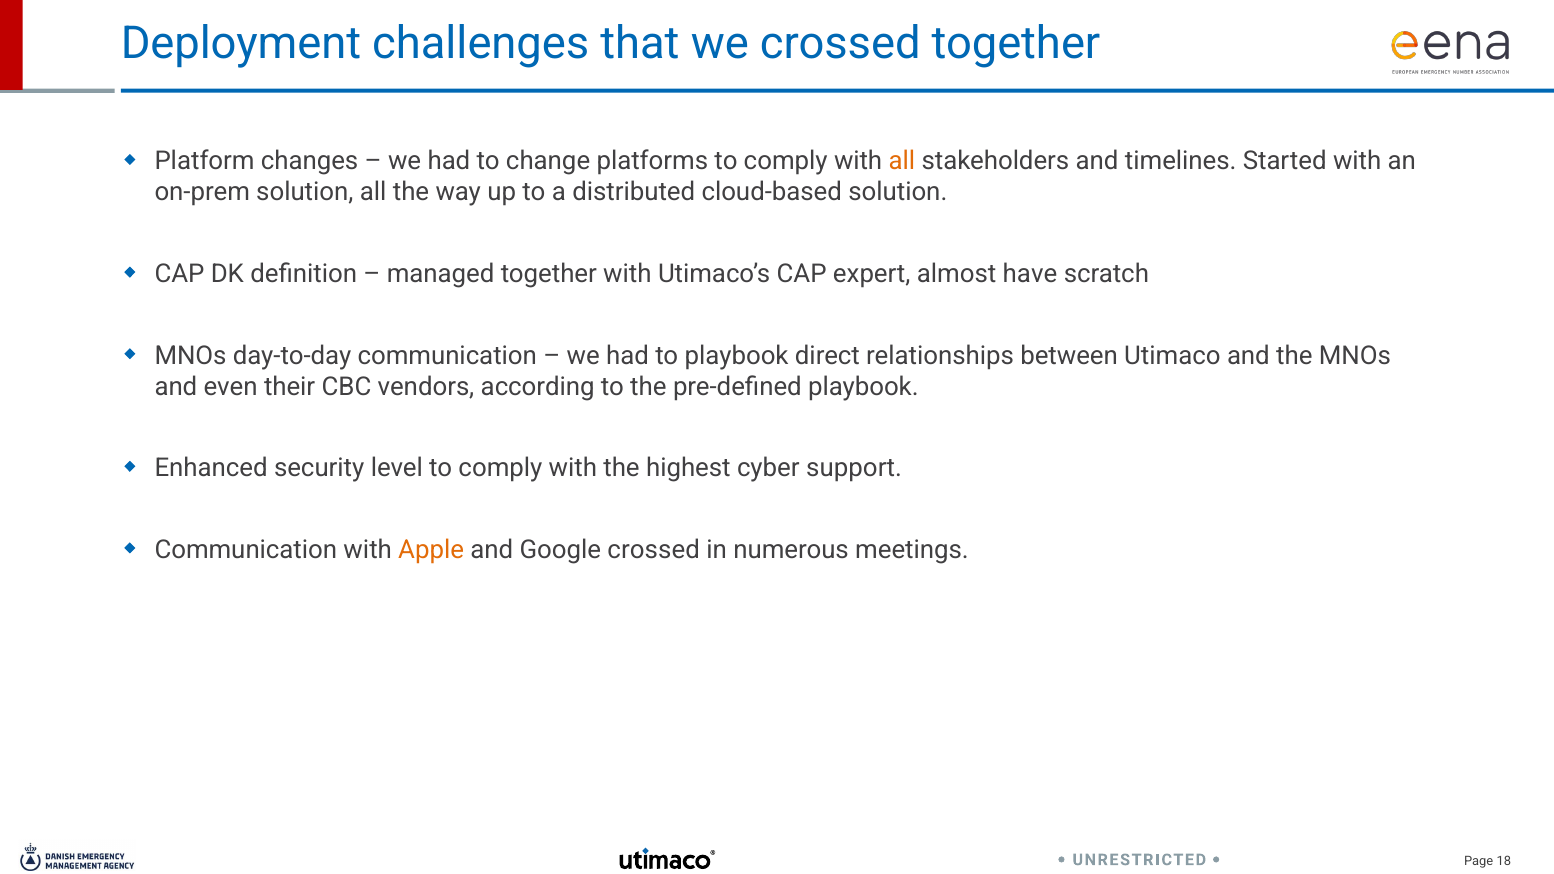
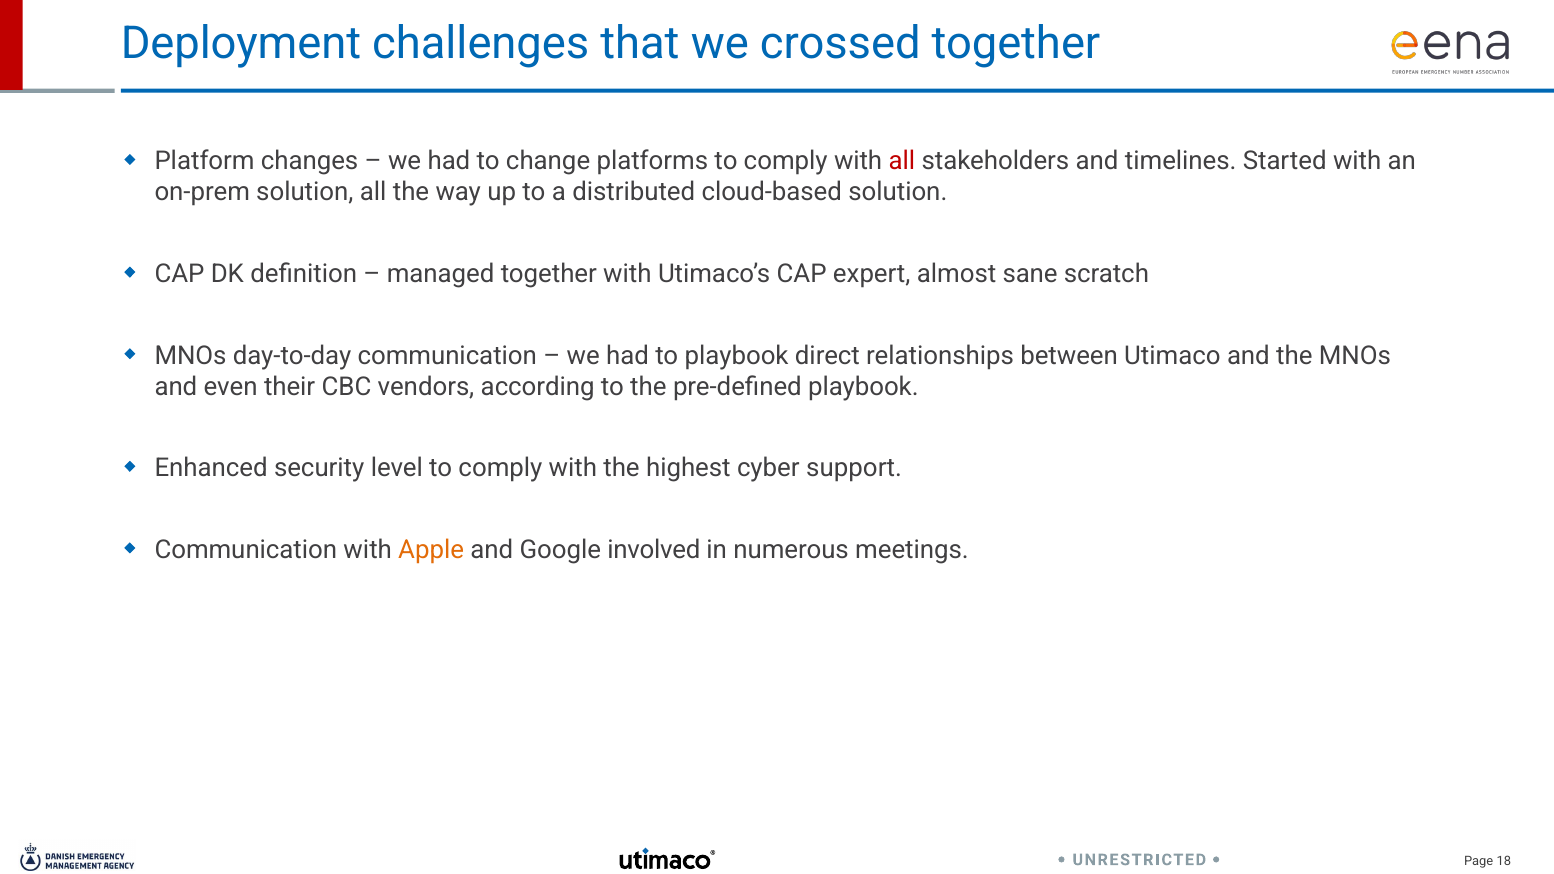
all at (902, 161) colour: orange -> red
have: have -> sane
Google crossed: crossed -> involved
